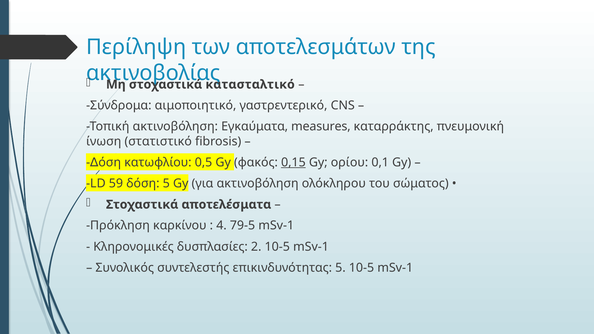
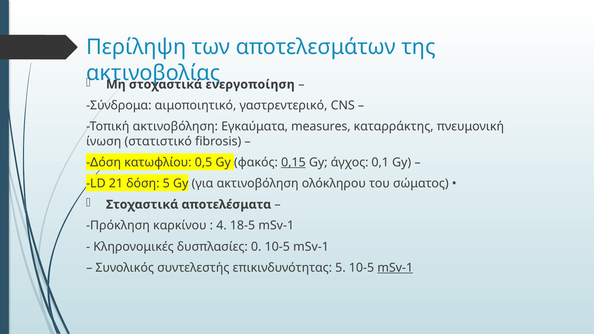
κατασταλτικό: κατασταλτικό -> ενεργοποίηση
ορίου: ορίου -> άγχος
59: 59 -> 21
79-5: 79-5 -> 18-5
2: 2 -> 0
mSv-1 at (395, 268) underline: none -> present
